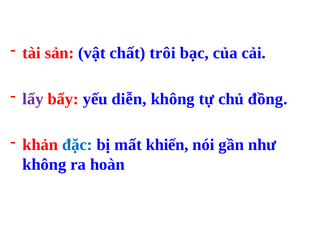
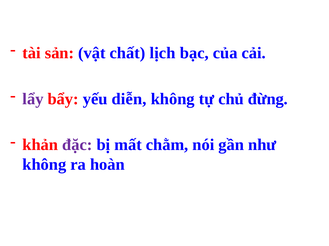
trôi: trôi -> lịch
đồng: đồng -> đừng
đặc colour: blue -> purple
khiến: khiến -> chằm
